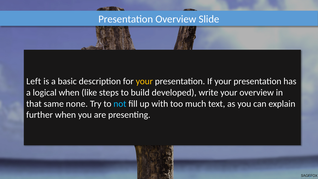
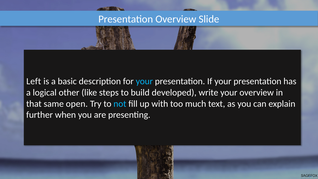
your at (144, 81) colour: yellow -> light blue
logical when: when -> other
none: none -> open
